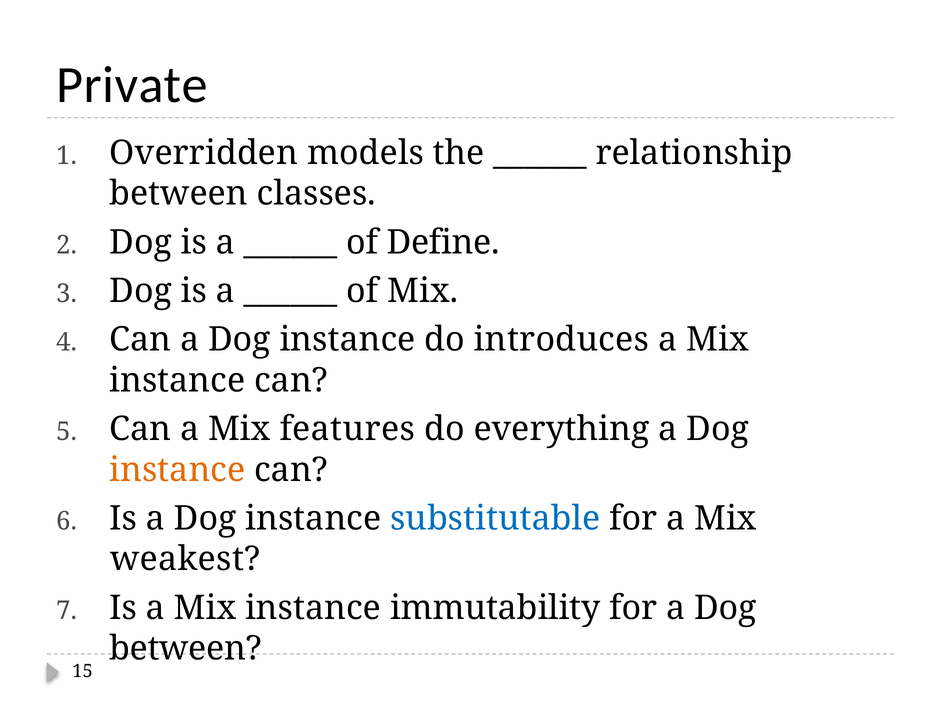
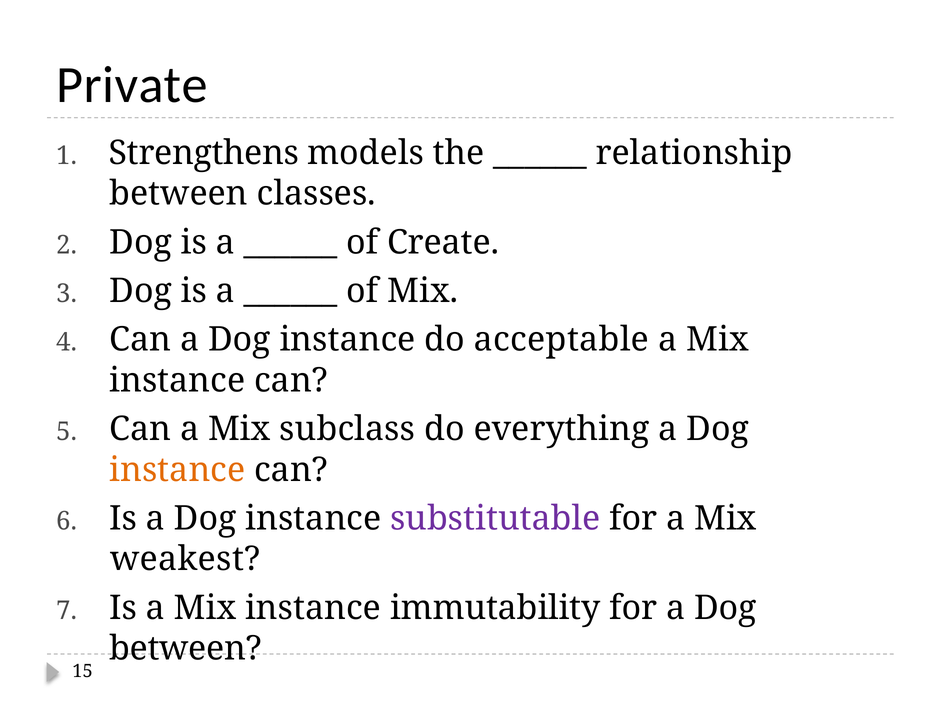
Overridden: Overridden -> Strengthens
Define: Define -> Create
introduces: introduces -> acceptable
features: features -> subclass
substitutable colour: blue -> purple
